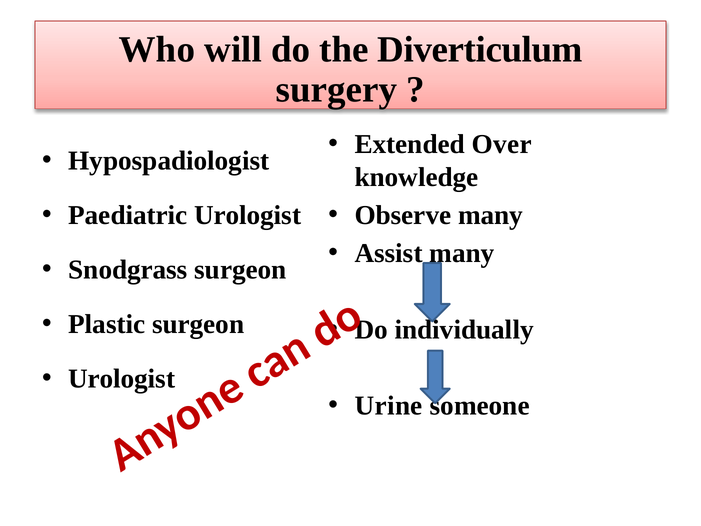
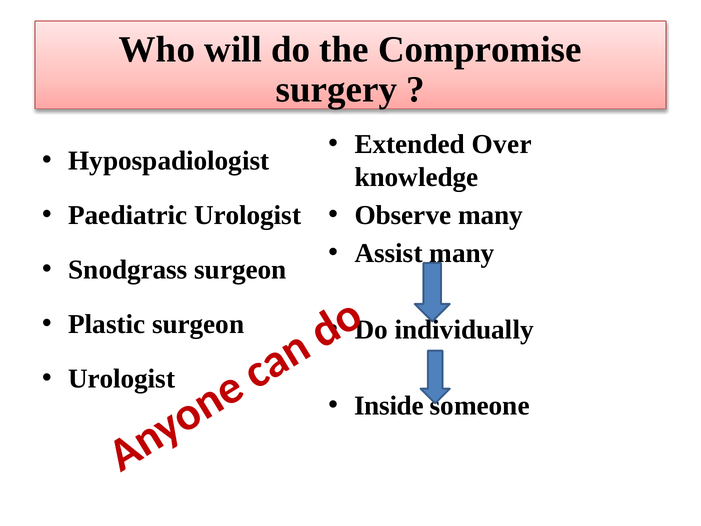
Diverticulum: Diverticulum -> Compromise
Urine: Urine -> Inside
